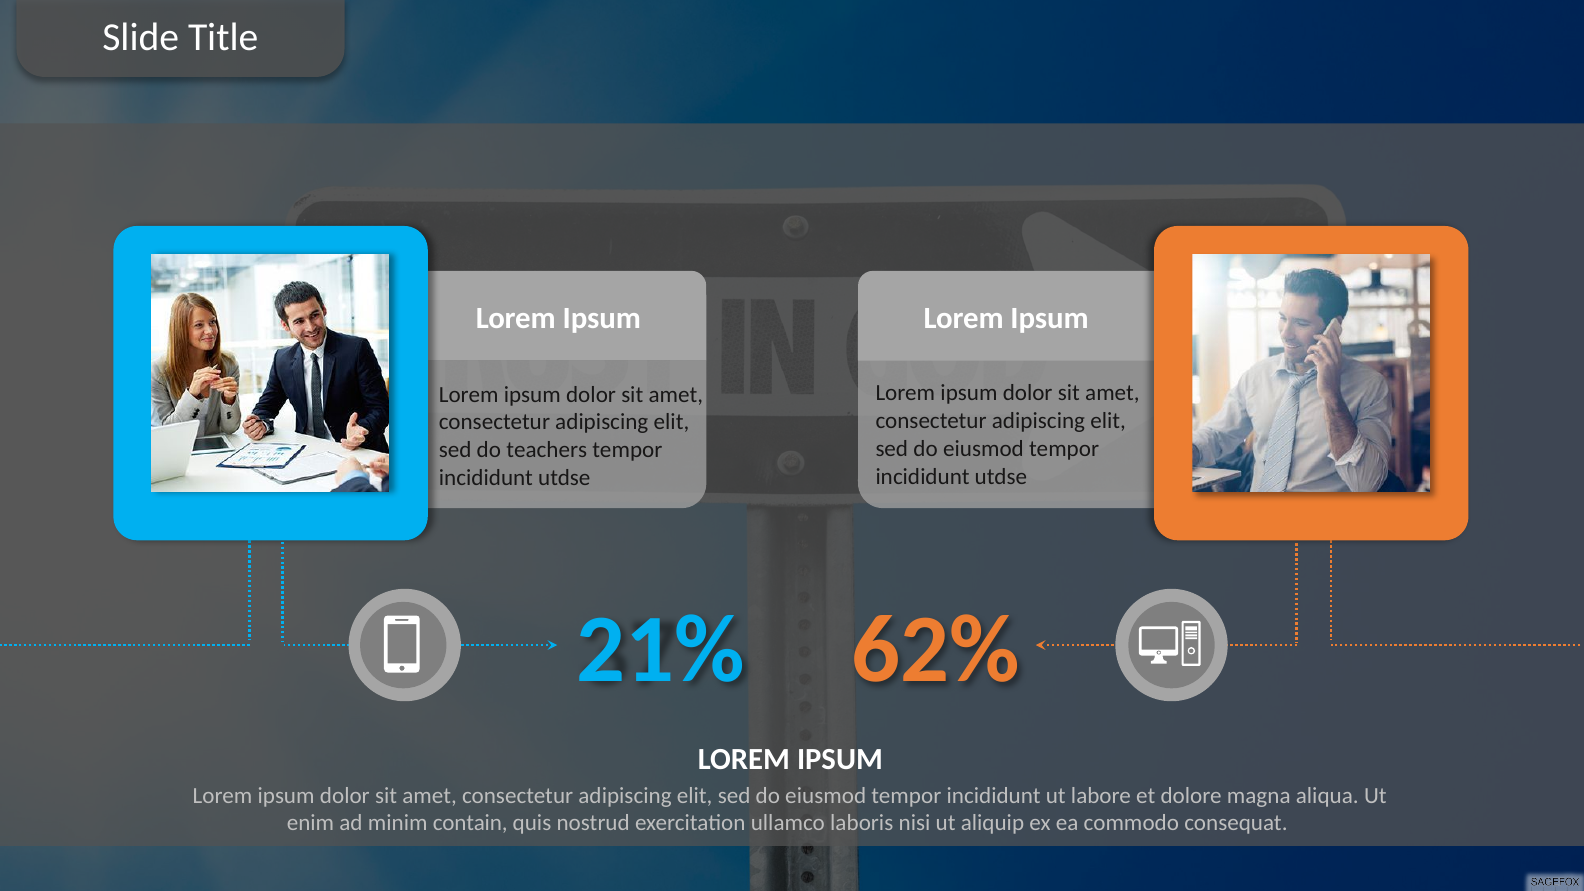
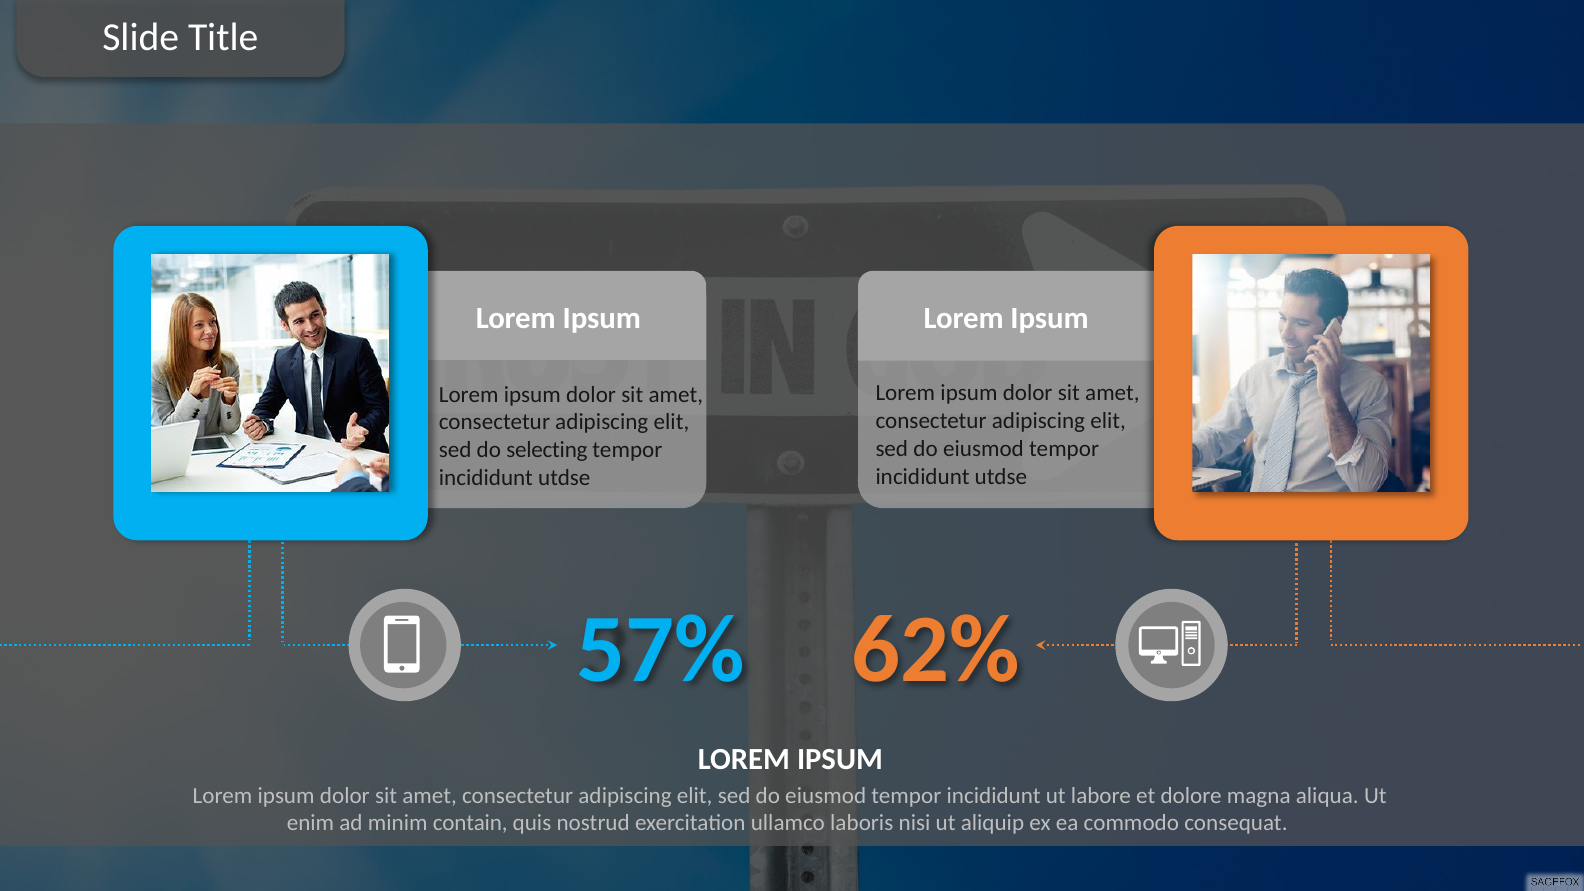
teachers: teachers -> selecting
21%: 21% -> 57%
